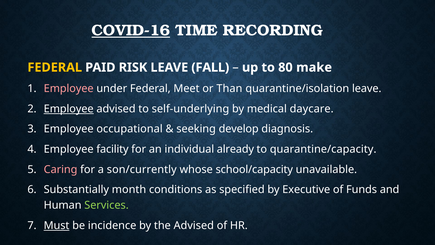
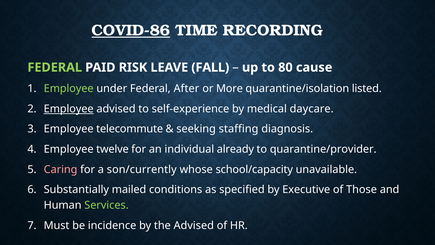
COVID-16: COVID-16 -> COVID-86
FEDERAL at (55, 67) colour: yellow -> light green
make: make -> cause
Employee at (69, 89) colour: pink -> light green
Meet: Meet -> After
Than: Than -> More
quarantine/isolation leave: leave -> listed
self-underlying: self-underlying -> self-experience
occupational: occupational -> telecommute
develop: develop -> staffing
facility: facility -> twelve
quarantine/capacity: quarantine/capacity -> quarantine/provider
month: month -> mailed
Funds: Funds -> Those
Must underline: present -> none
